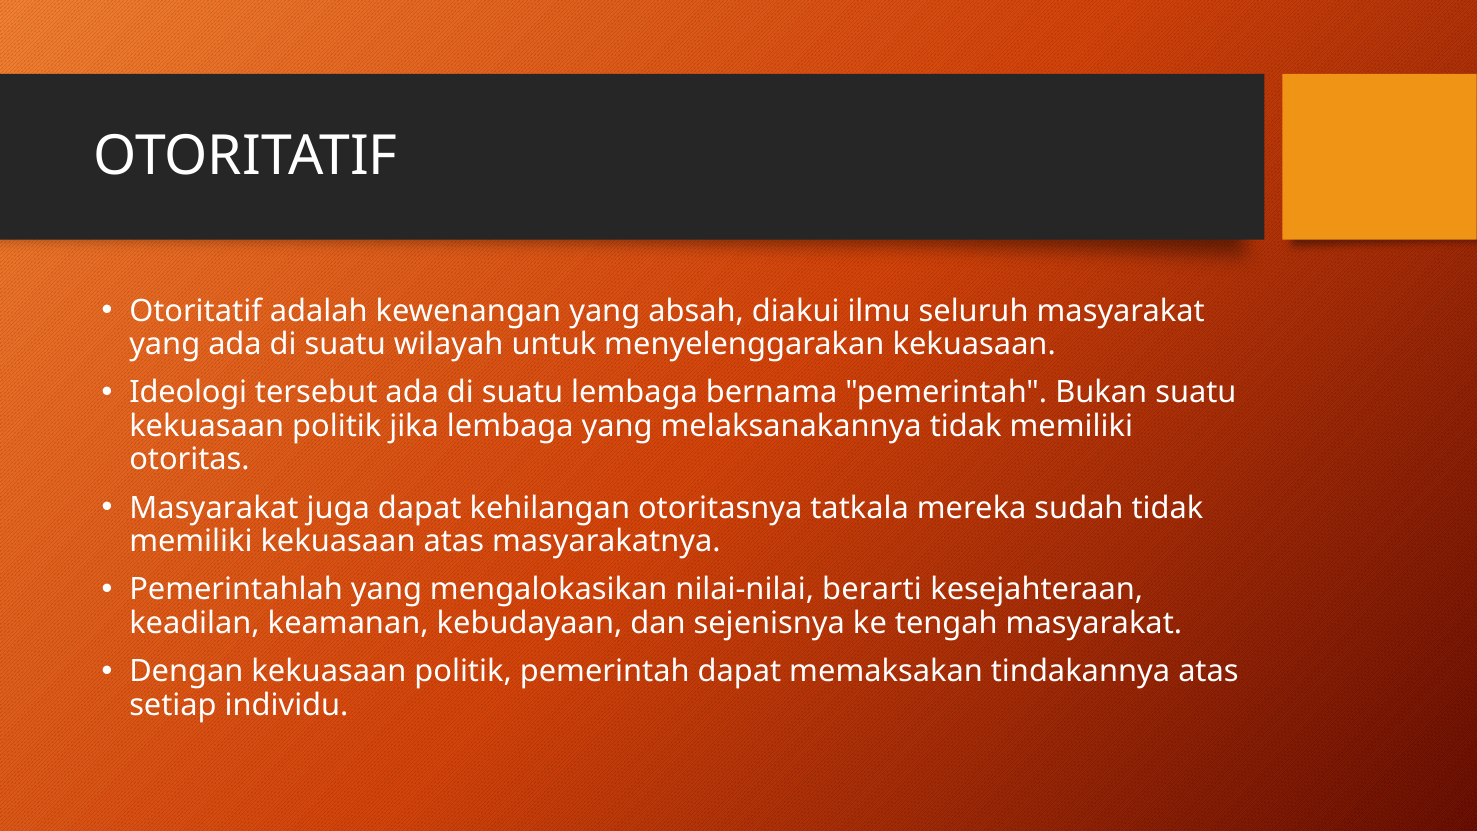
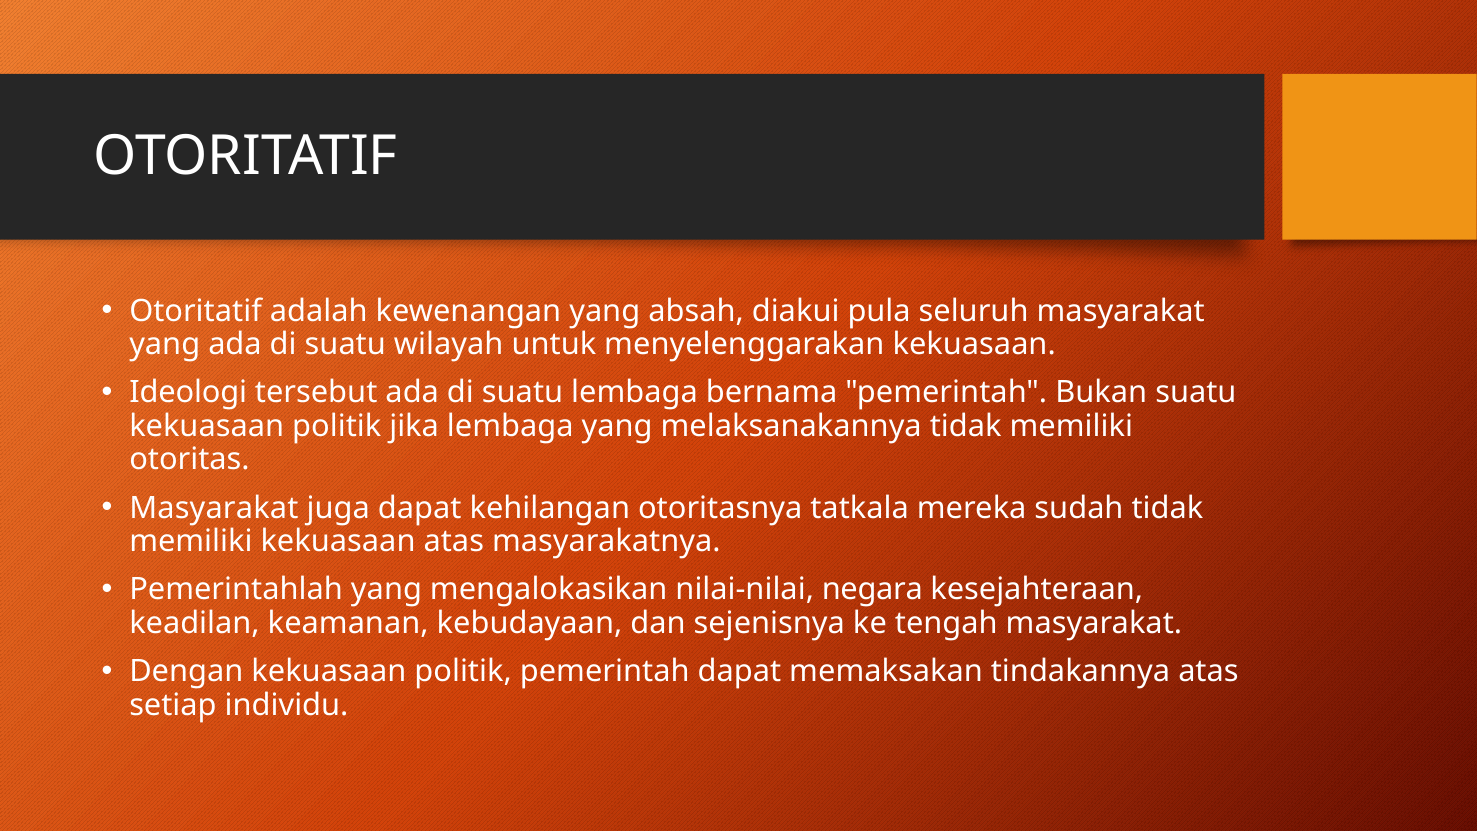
ilmu: ilmu -> pula
berarti: berarti -> negara
